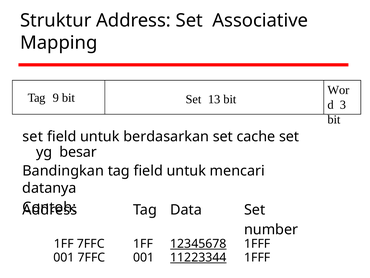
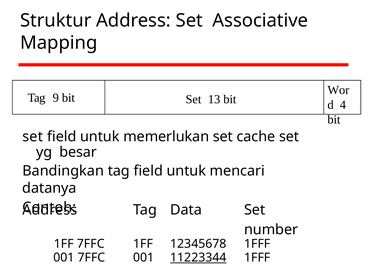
3: 3 -> 4
berdasarkan: berdasarkan -> memerlukan
12345678 underline: present -> none
